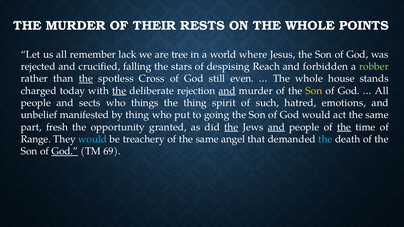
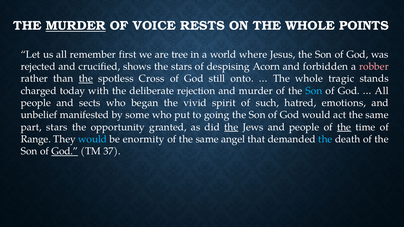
MURDER at (76, 26) underline: none -> present
THEIR: THEIR -> VOICE
lack: lack -> first
falling: falling -> shows
Reach: Reach -> Acorn
robber colour: light green -> pink
even: even -> onto
house: house -> tragic
the at (119, 91) underline: present -> none
and at (227, 91) underline: present -> none
Son at (314, 91) colour: yellow -> light blue
things: things -> began
the thing: thing -> vivid
by thing: thing -> some
part fresh: fresh -> stars
and at (276, 127) underline: present -> none
treachery: treachery -> enormity
69: 69 -> 37
